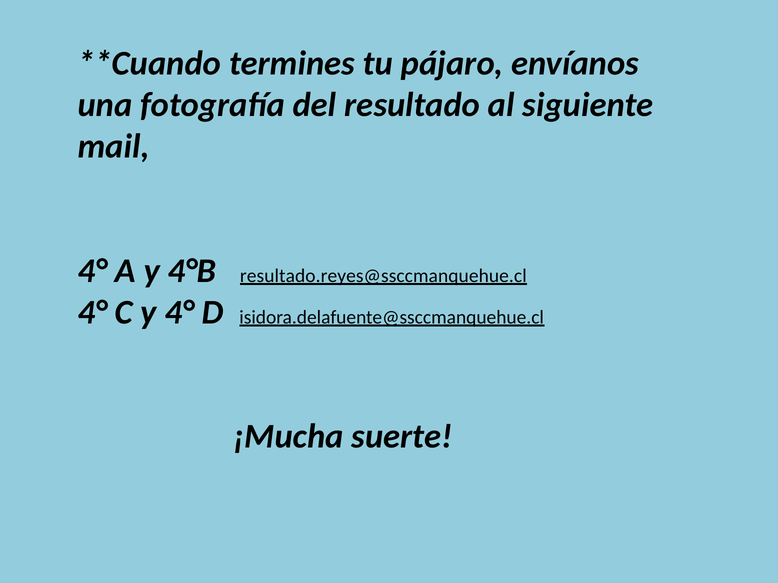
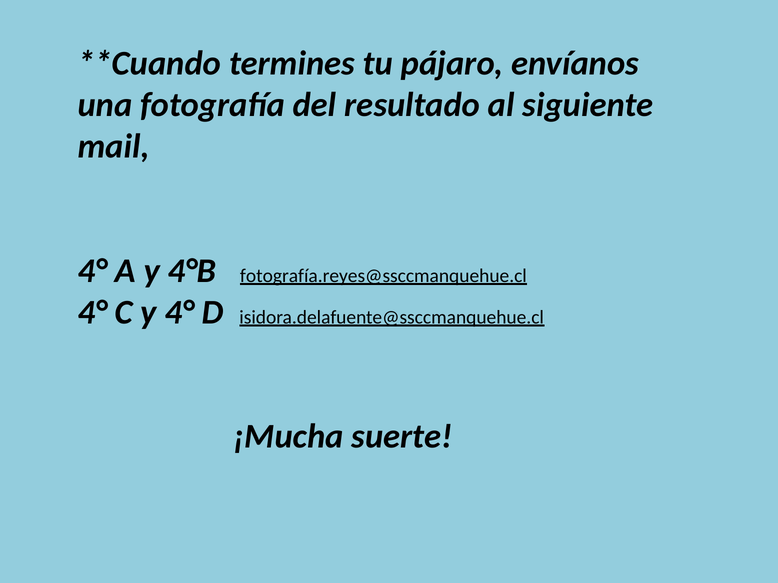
resultado.reyes@ssccmanquehue.cl: resultado.reyes@ssccmanquehue.cl -> fotografía.reyes@ssccmanquehue.cl
